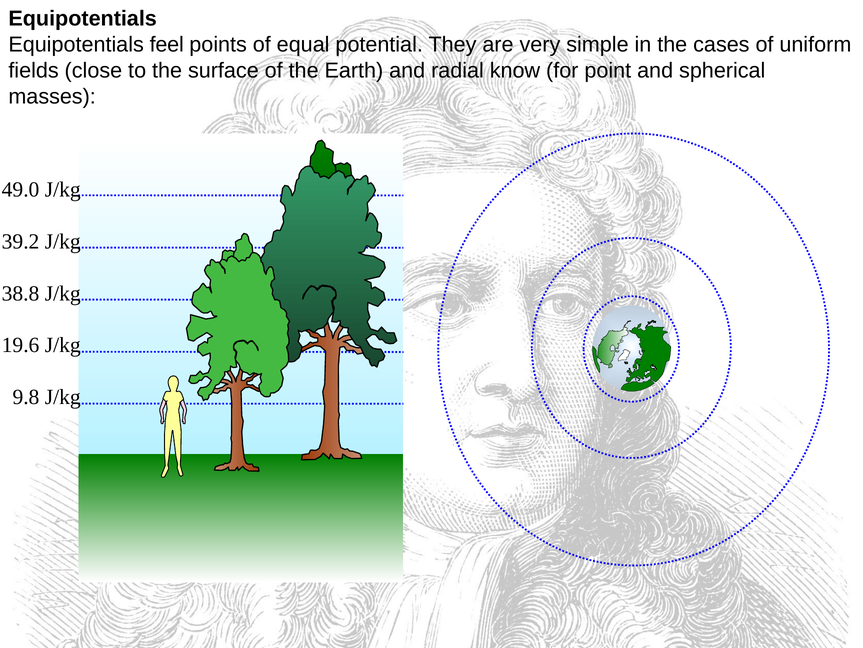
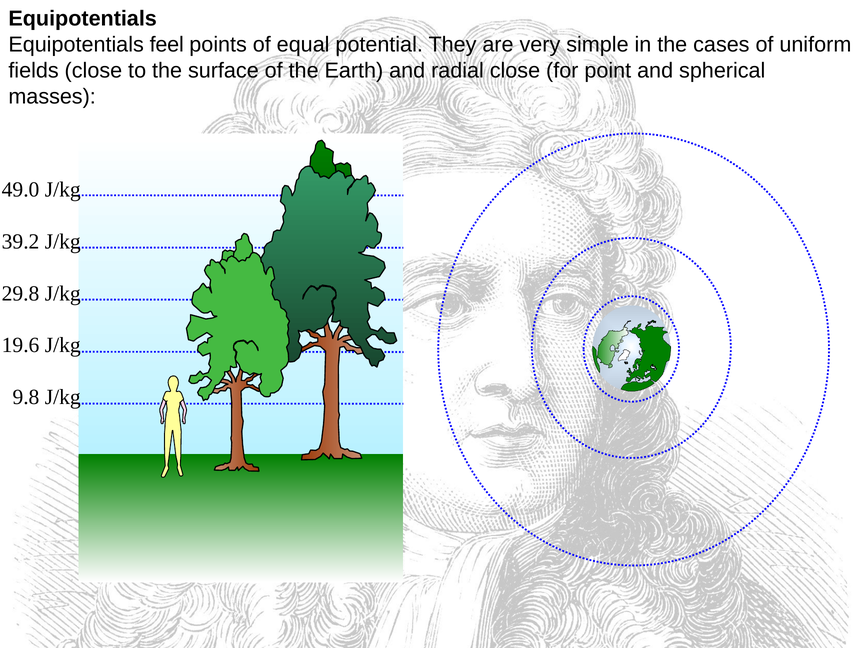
radial know: know -> close
38.8: 38.8 -> 29.8
